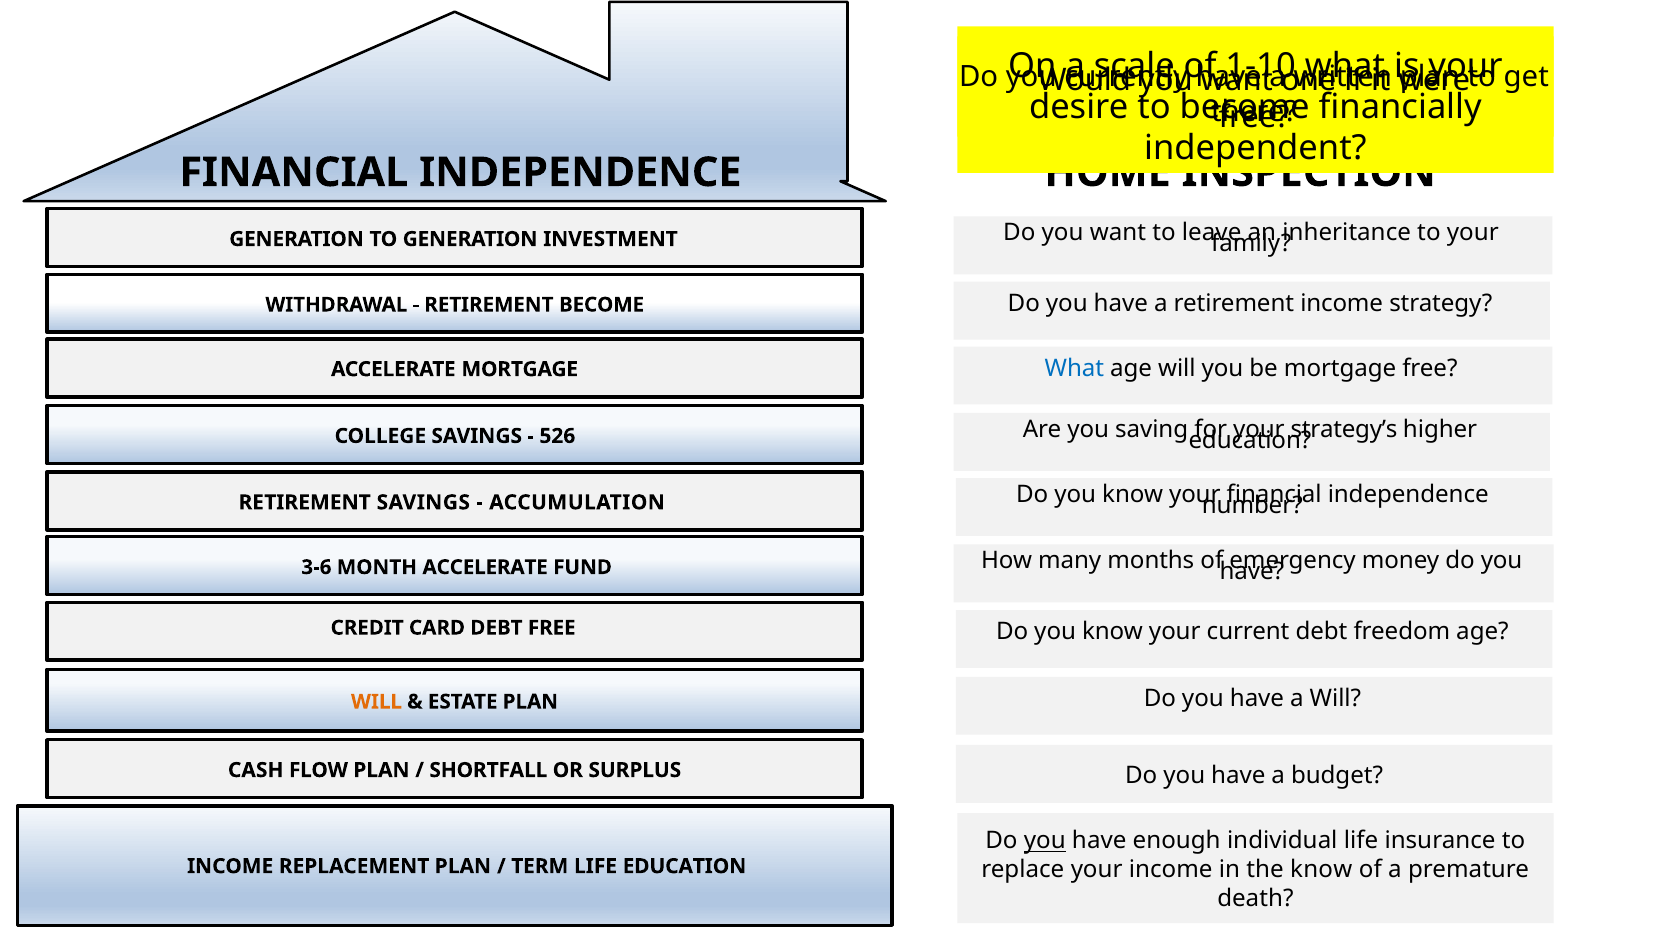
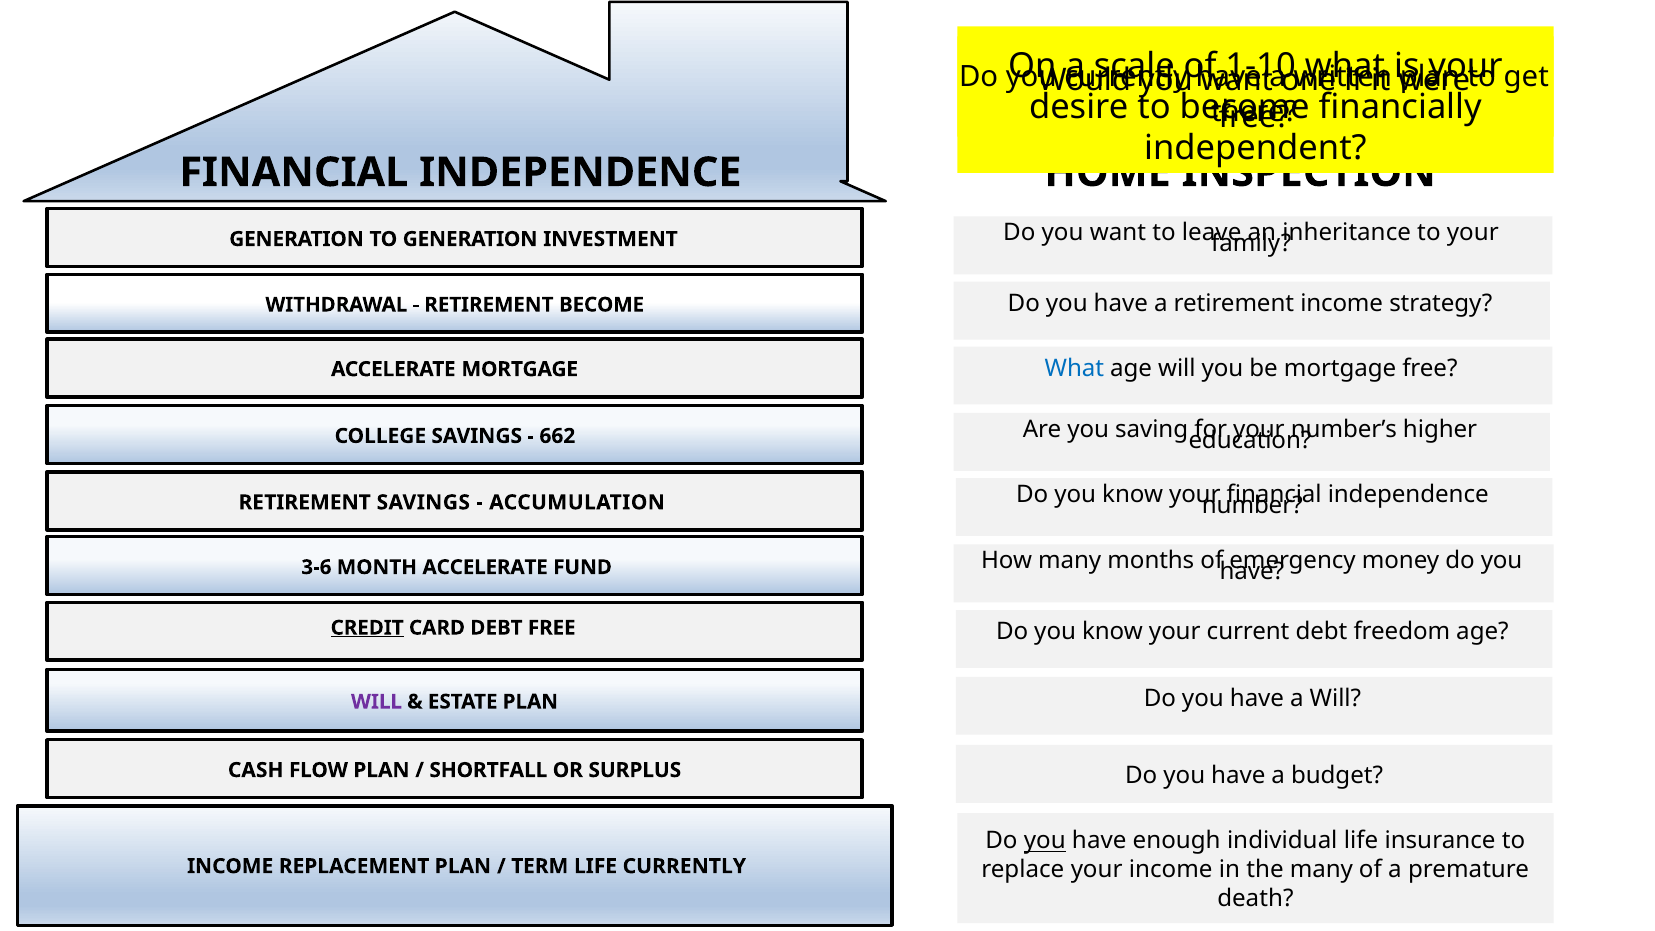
strategy’s: strategy’s -> number’s
526: 526 -> 662
CREDIT underline: none -> present
WILL at (376, 702) colour: orange -> purple
LIFE EDUCATION: EDUCATION -> CURRENTLY
the know: know -> many
